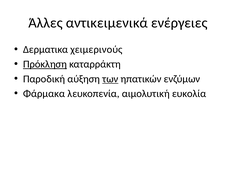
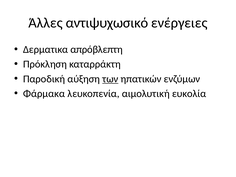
αντικειμενικά: αντικειμενικά -> αντιψυχωσικό
χειμερινούς: χειμερινούς -> απρόβλεπτη
Πρόκληση underline: present -> none
